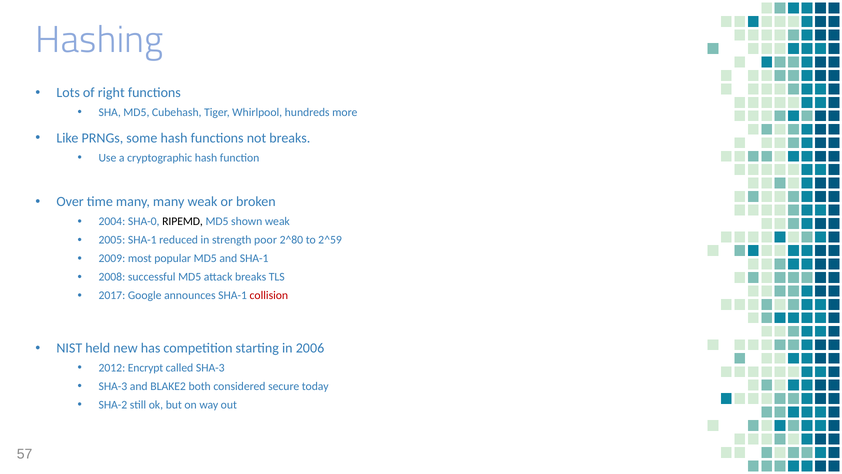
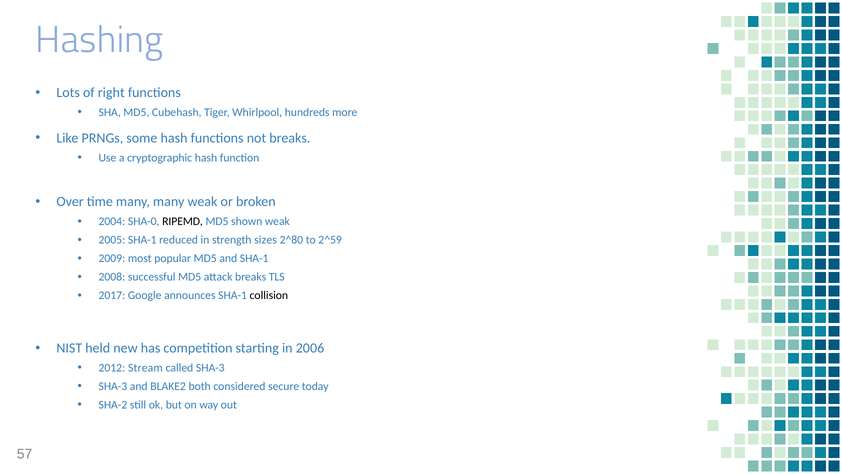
poor: poor -> sizes
collision colour: red -> black
Encrypt: Encrypt -> Stream
